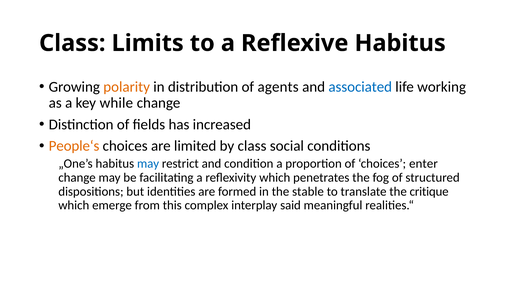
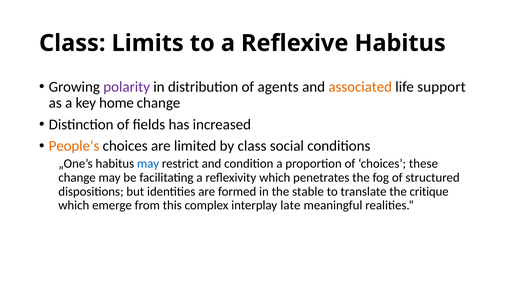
polarity colour: orange -> purple
associated colour: blue -> orange
working: working -> support
while: while -> home
enter: enter -> these
said: said -> late
